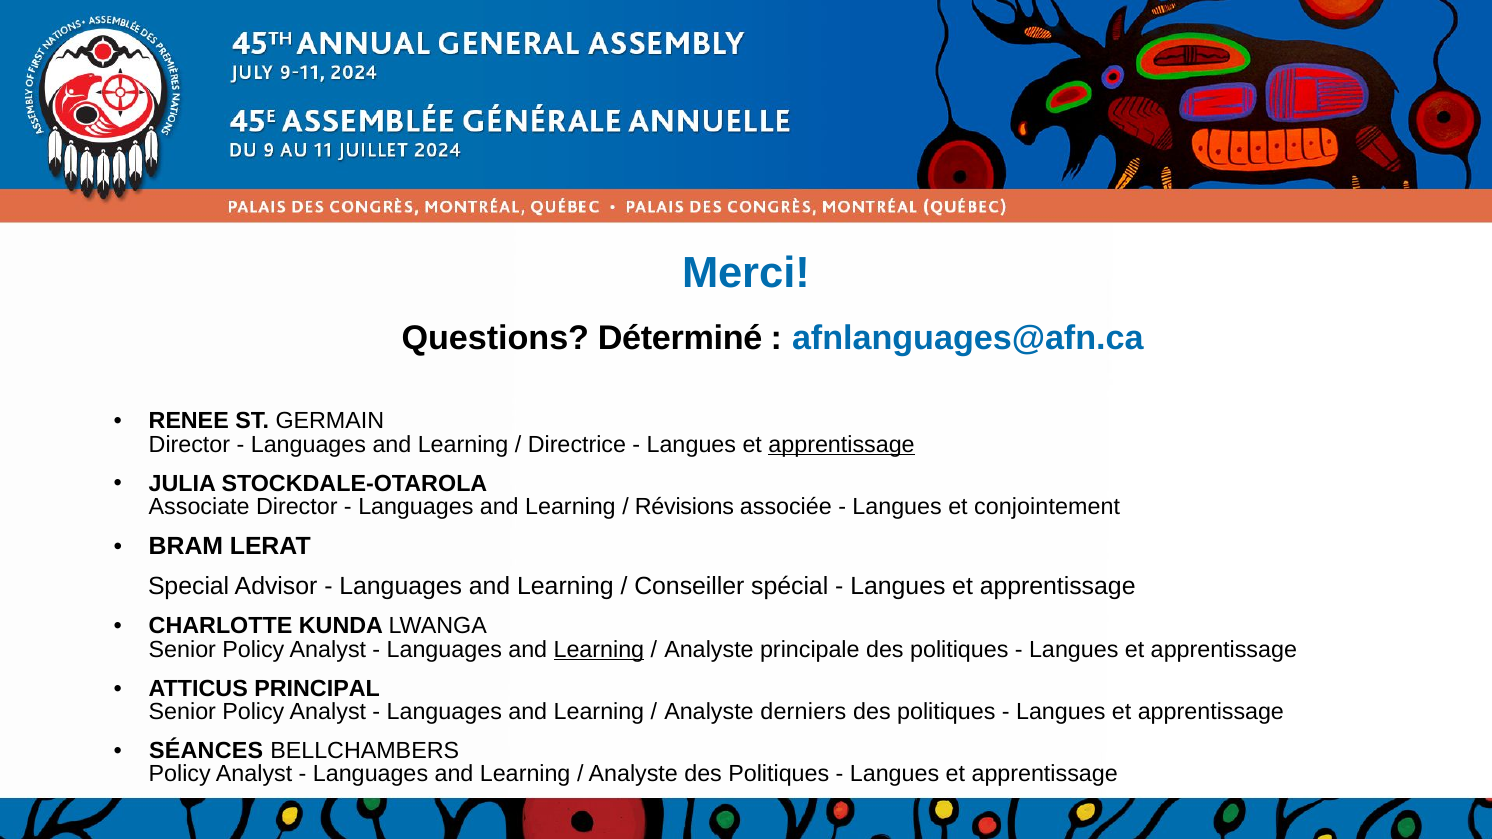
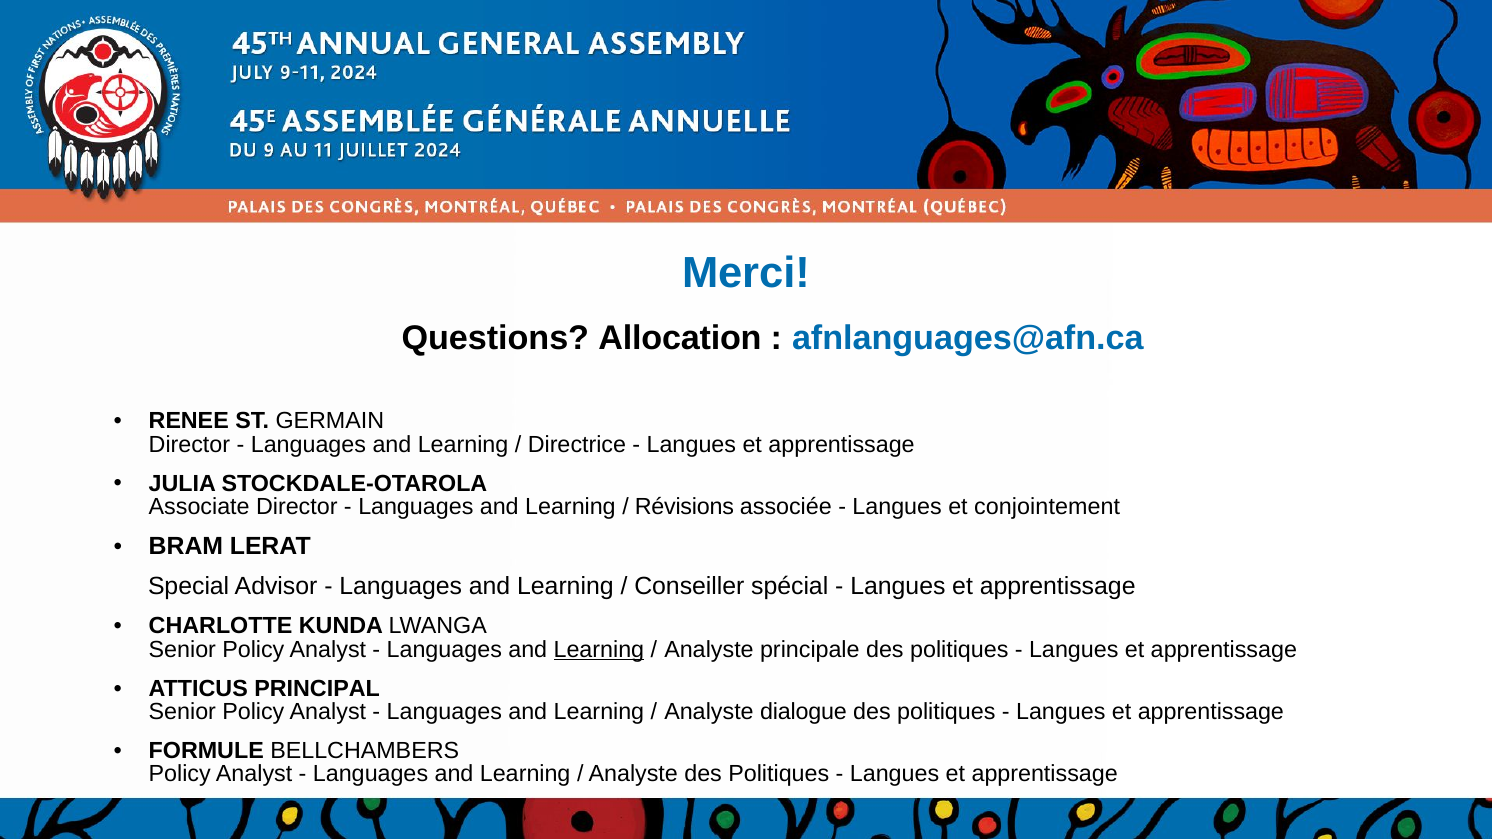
Déterminé: Déterminé -> Allocation
apprentissage at (842, 445) underline: present -> none
derniers: derniers -> dialogue
SÉANCES: SÉANCES -> FORMULE
